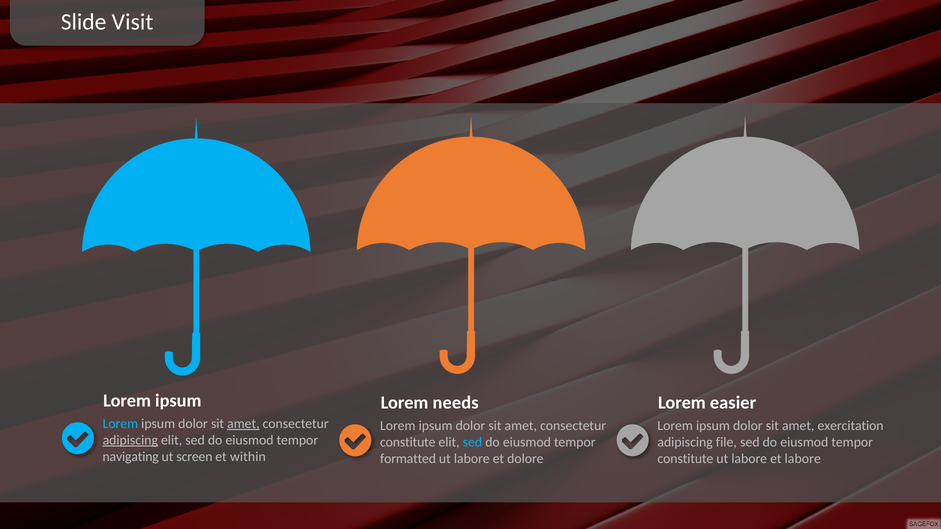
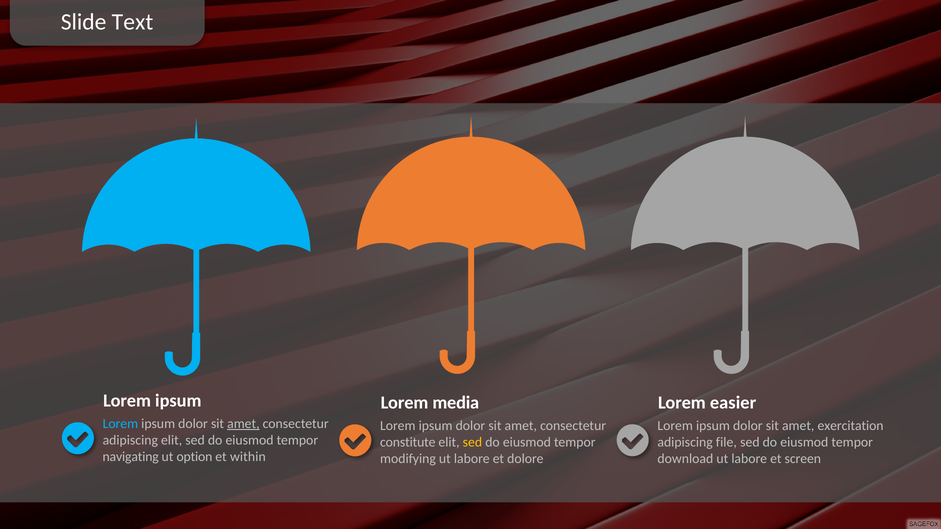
Visit: Visit -> Text
needs: needs -> media
adipiscing at (130, 440) underline: present -> none
sed at (472, 443) colour: light blue -> yellow
screen: screen -> option
constitute at (685, 459): constitute -> download
et labore: labore -> screen
formatted: formatted -> modifying
